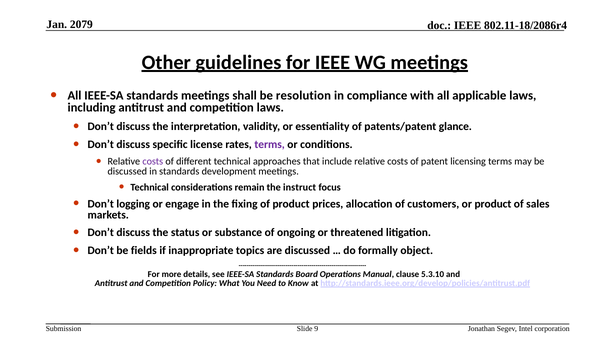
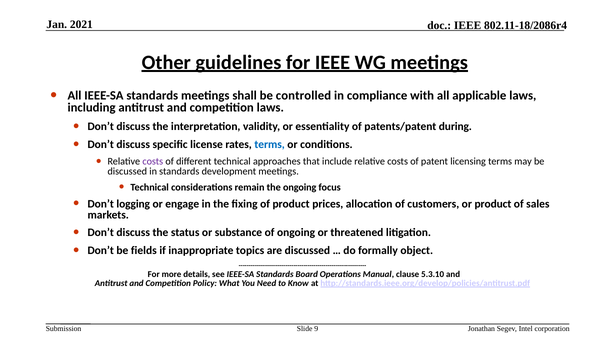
2079: 2079 -> 2021
resolution: resolution -> controlled
glance: glance -> during
terms at (270, 145) colour: purple -> blue
the instruct: instruct -> ongoing
